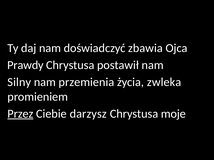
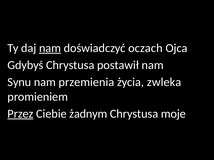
nam at (50, 48) underline: none -> present
zbawia: zbawia -> oczach
Prawdy: Prawdy -> Gdybyś
Silny: Silny -> Synu
darzysz: darzysz -> żadnym
